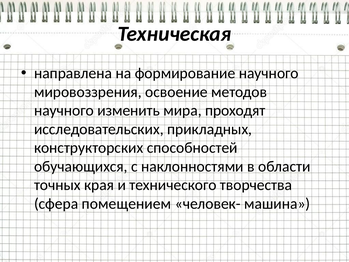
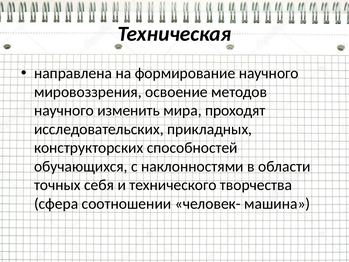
края: края -> себя
помещением: помещением -> соотношении
